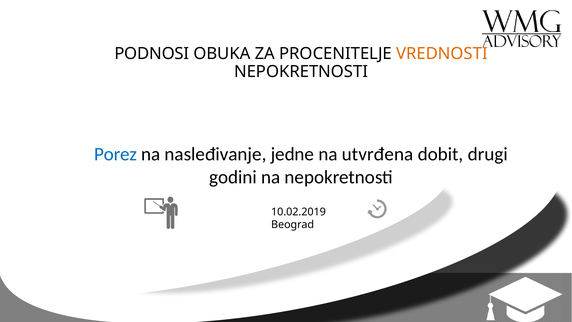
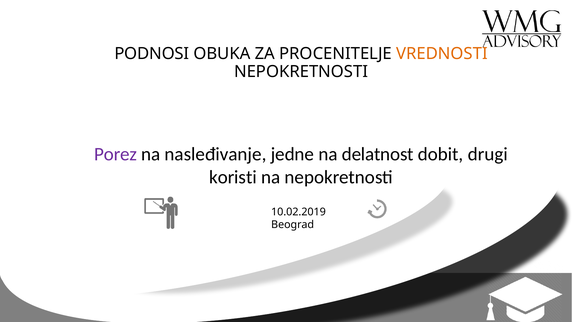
Porez colour: blue -> purple
utvrđena: utvrđena -> delatnost
godini: godini -> koristi
